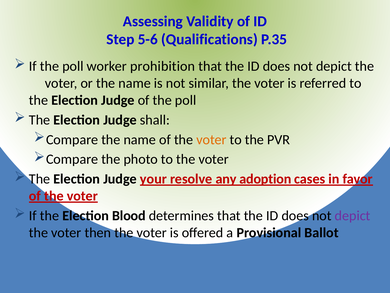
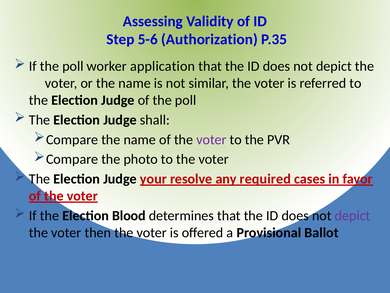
Qualifications: Qualifications -> Authorization
prohibition: prohibition -> application
voter at (211, 139) colour: orange -> purple
adoption: adoption -> required
